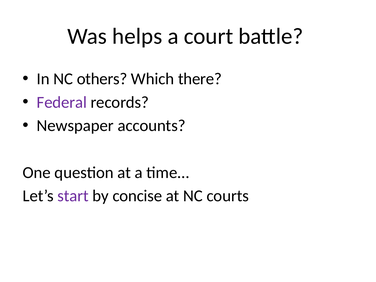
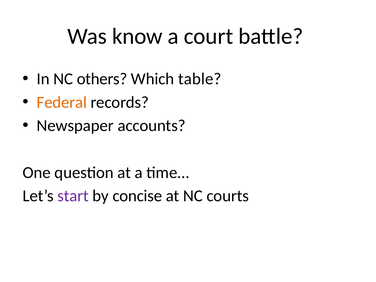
helps: helps -> know
there: there -> table
Federal colour: purple -> orange
